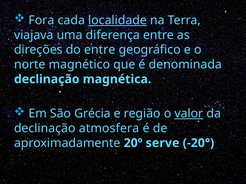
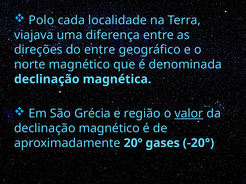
Fora: Fora -> Polo
localidade underline: present -> none
declinação atmosfera: atmosfera -> magnético
serve: serve -> gases
